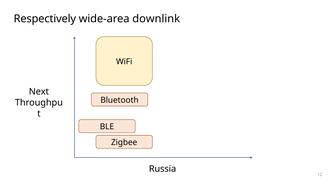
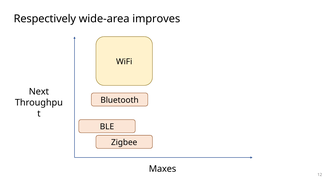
downlink: downlink -> improves
Russia: Russia -> Maxes
